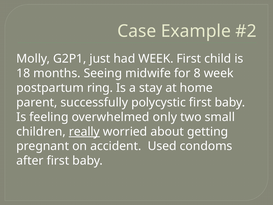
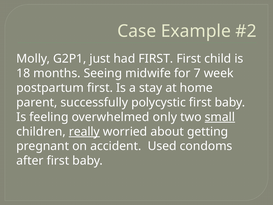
had WEEK: WEEK -> FIRST
8: 8 -> 7
postpartum ring: ring -> first
small underline: none -> present
